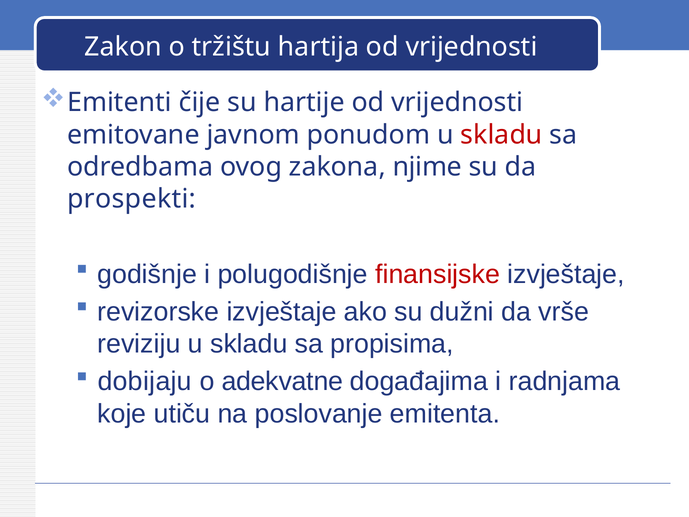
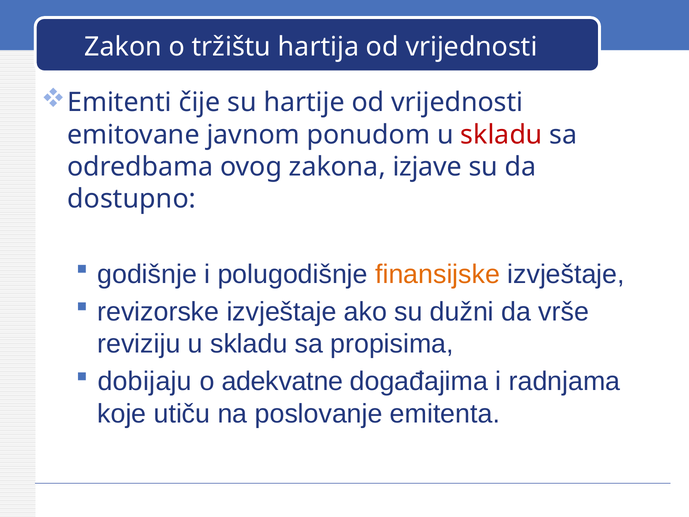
njime: njime -> izjave
prospekti: prospekti -> dostupno
finansijske colour: red -> orange
